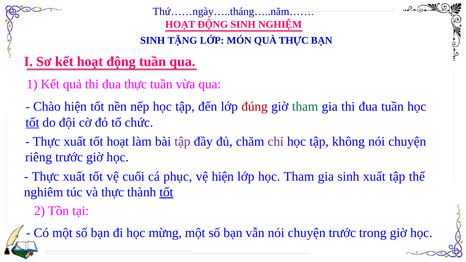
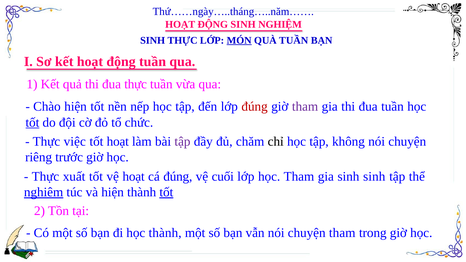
SINH TẶNG: TẶNG -> THỰC
MÓN underline: none -> present
QUÀ THỰC: THỰC -> TUẦN
tham at (305, 107) colour: green -> purple
xuất at (75, 141): xuất -> việc
chỉ colour: purple -> black
vệ cuối: cuối -> hoạt
cá phục: phục -> đúng
vệ hiện: hiện -> cuối
sinh xuất: xuất -> sinh
nghiêm underline: none -> present
và thực: thực -> hiện
học mừng: mừng -> thành
chuyện trước: trước -> tham
